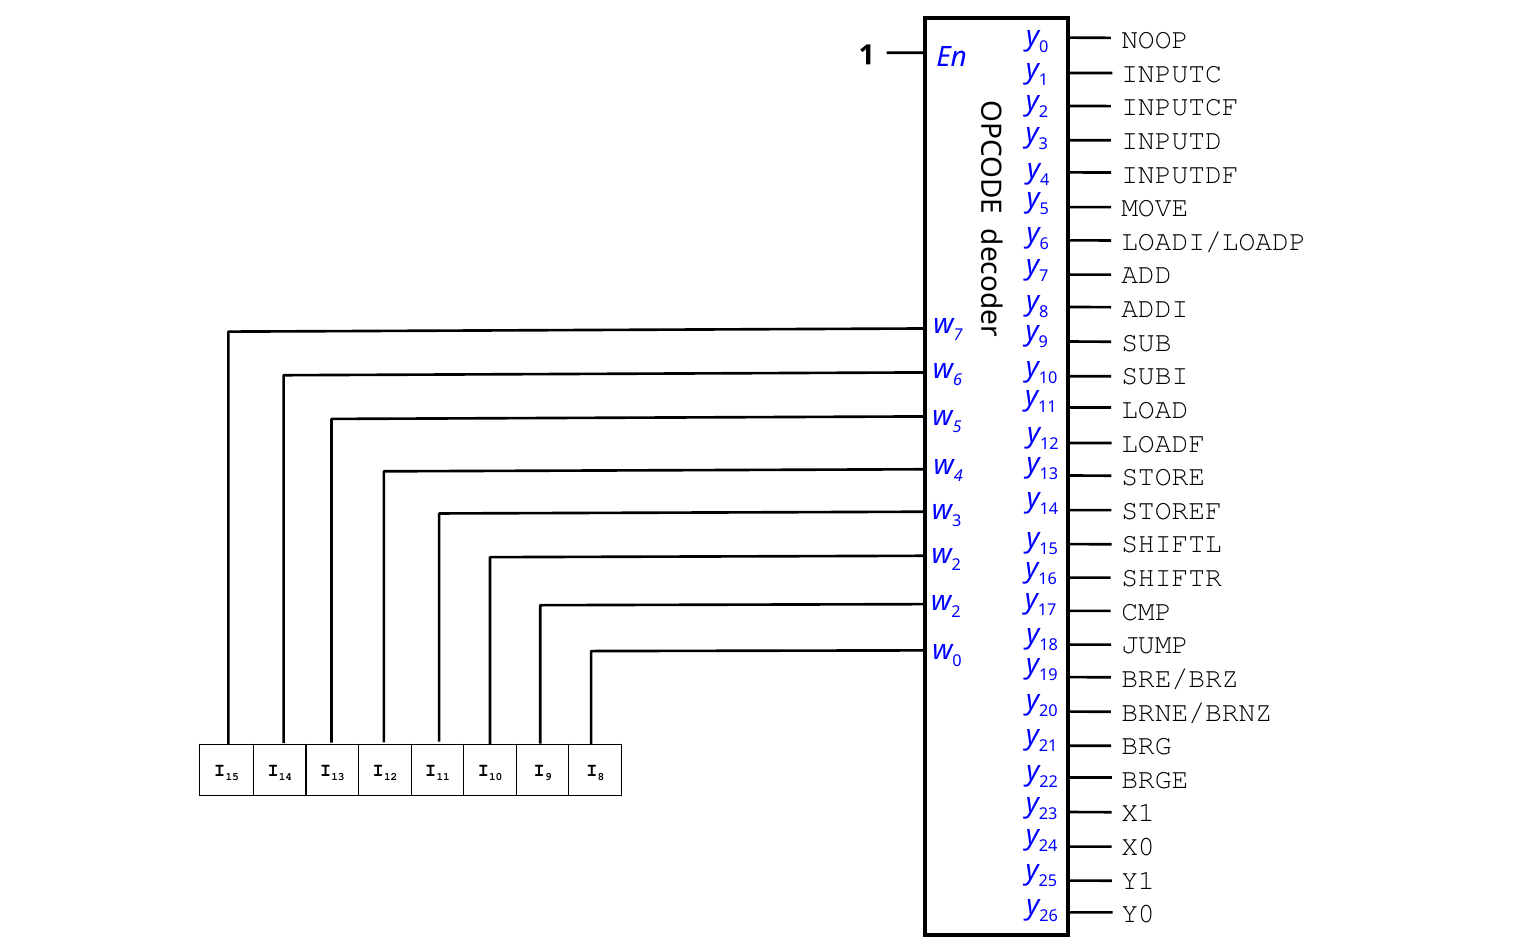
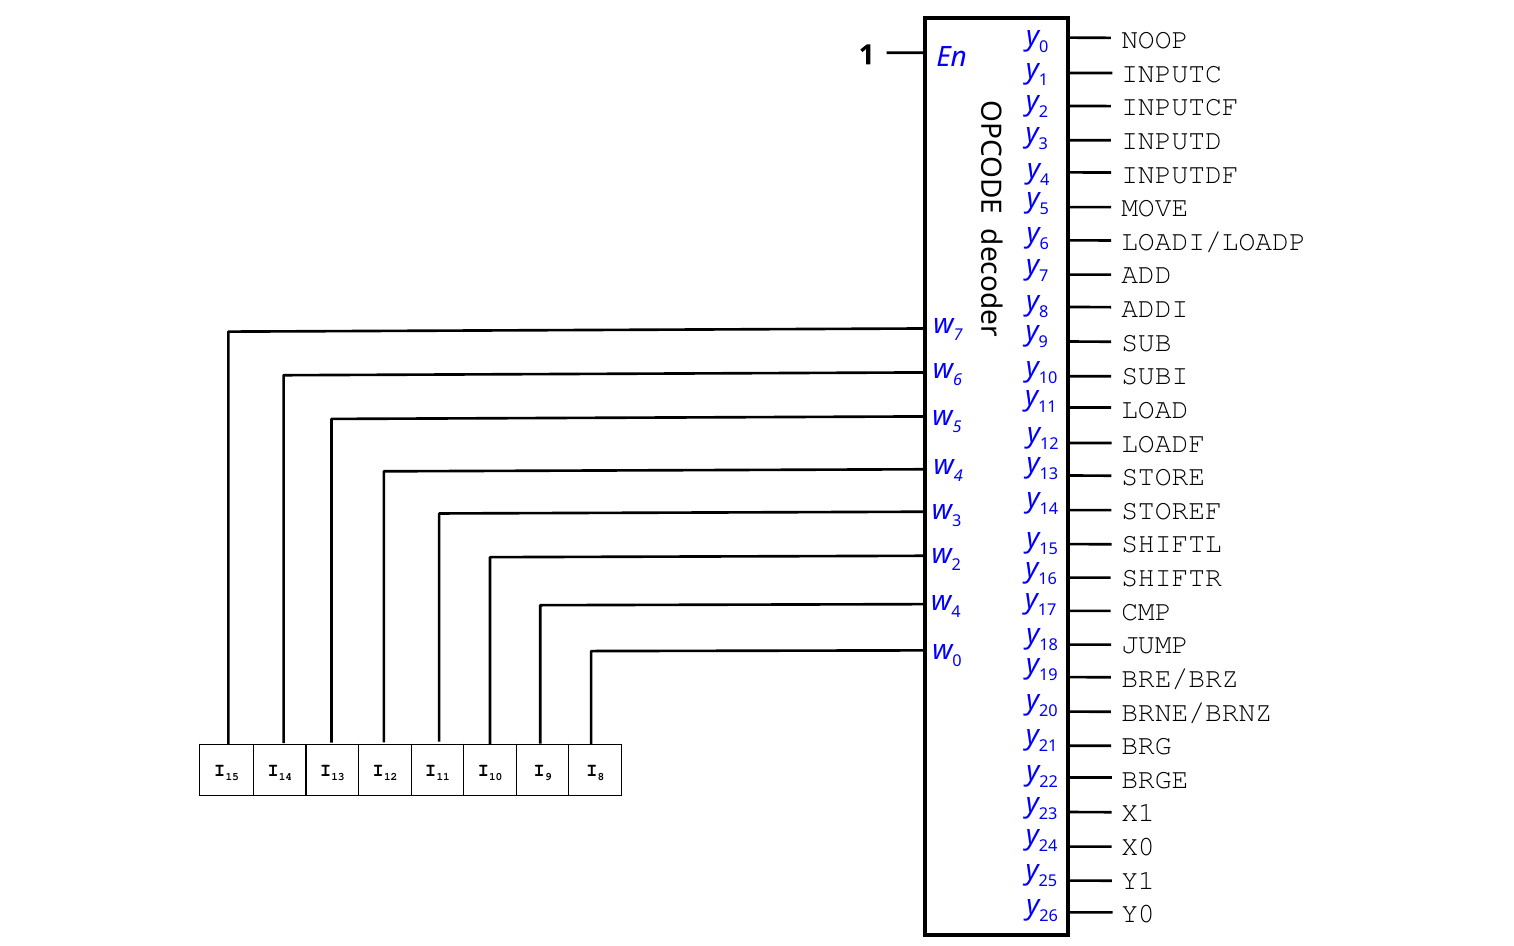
2 at (956, 613): 2 -> 4
